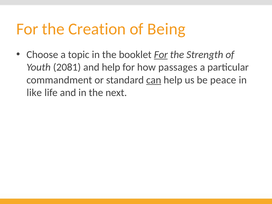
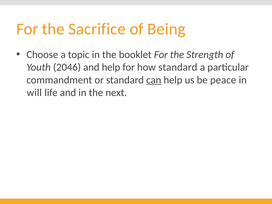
Creation: Creation -> Sacrifice
For at (161, 55) underline: present -> none
2081: 2081 -> 2046
how passages: passages -> standard
like: like -> will
